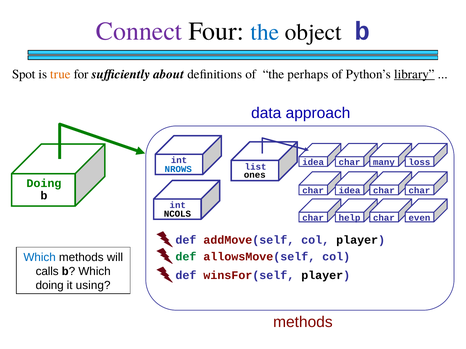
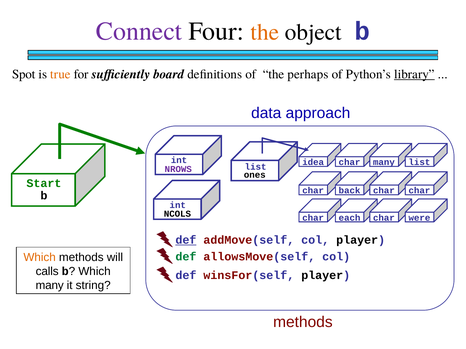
the at (265, 32) colour: blue -> orange
about: about -> board
list loss: loss -> list
NROWS colour: blue -> purple
Doing at (44, 183): Doing -> Start
char idea: idea -> back
help: help -> each
even: even -> were
def at (186, 240) underline: none -> present
Which at (40, 258) colour: blue -> orange
doing at (50, 286): doing -> many
using: using -> string
